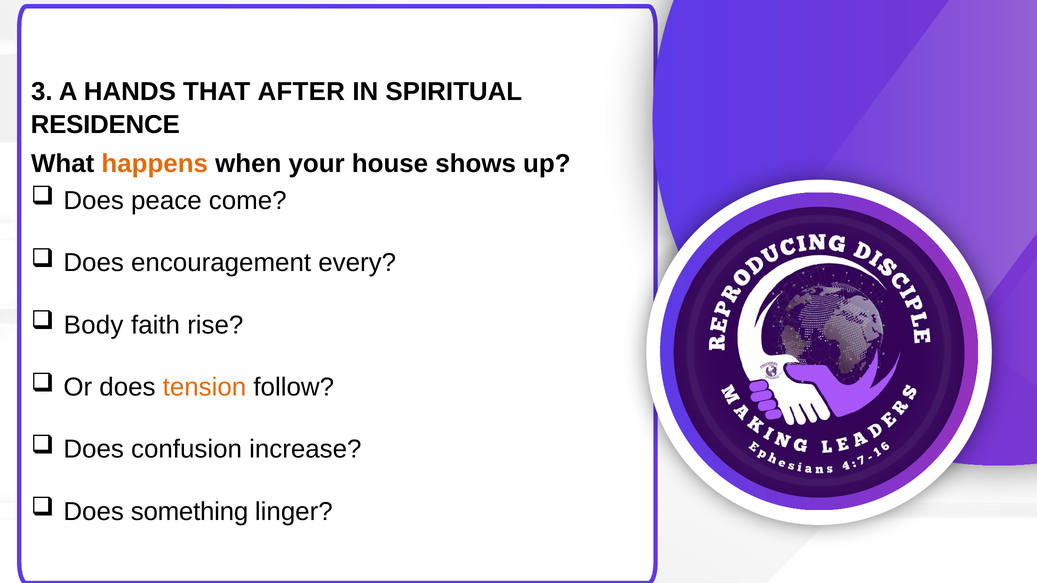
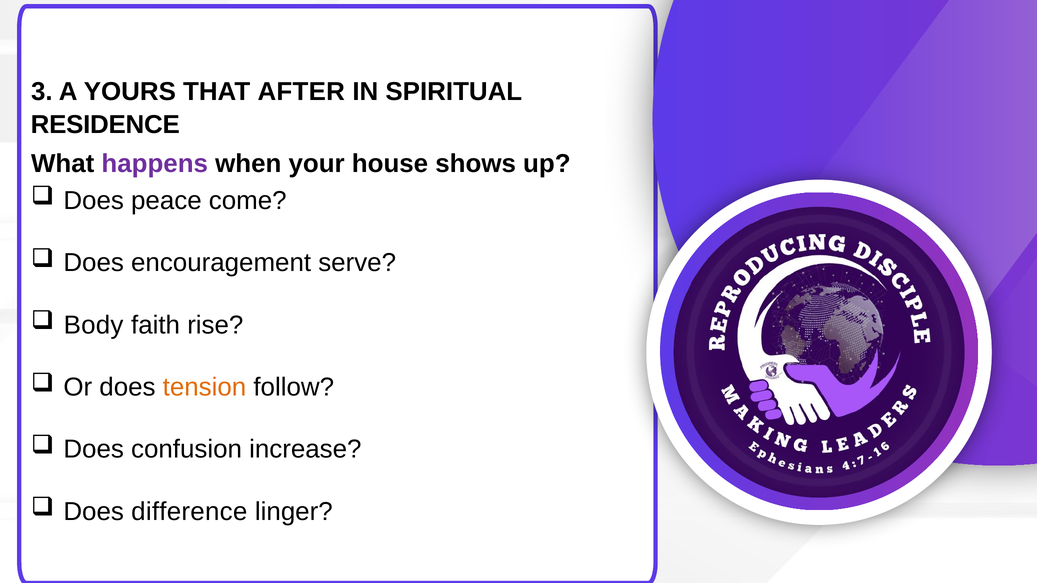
HANDS: HANDS -> YOURS
happens colour: orange -> purple
every: every -> serve
something: something -> difference
